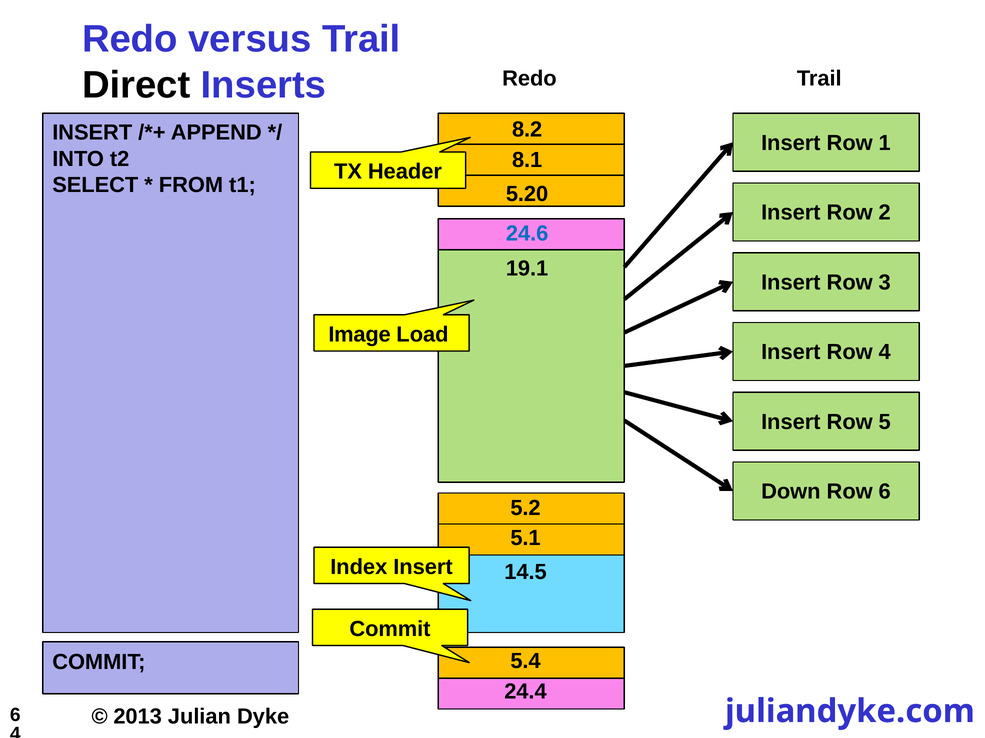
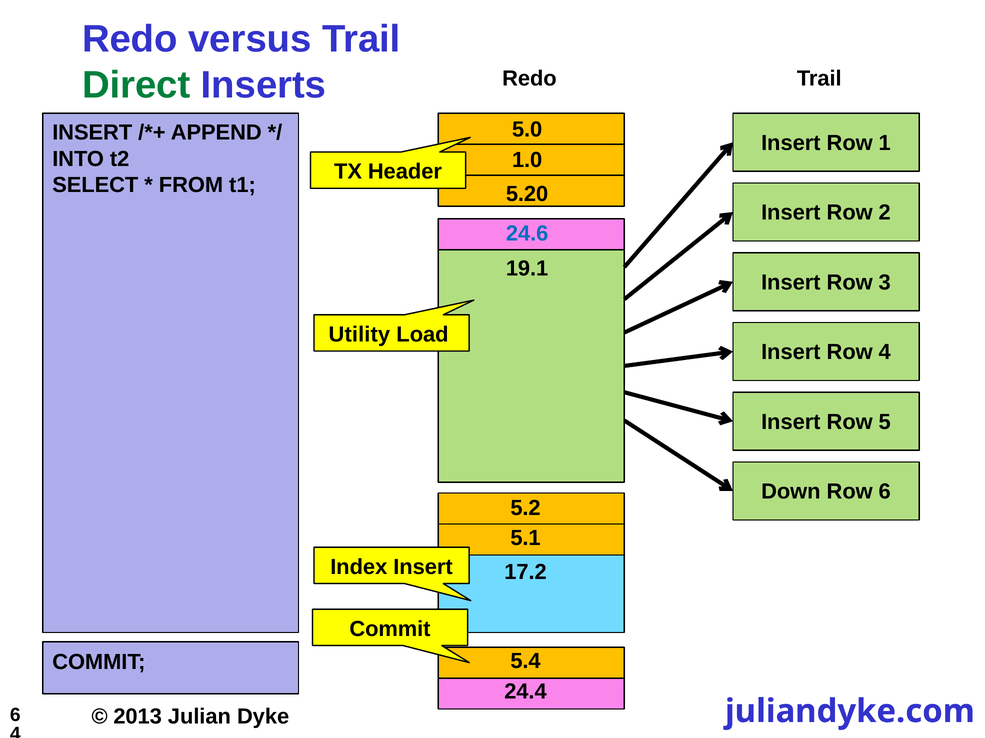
Direct colour: black -> green
8.2: 8.2 -> 5.0
8.1: 8.1 -> 1.0
Image: Image -> Utility
14.5: 14.5 -> 17.2
